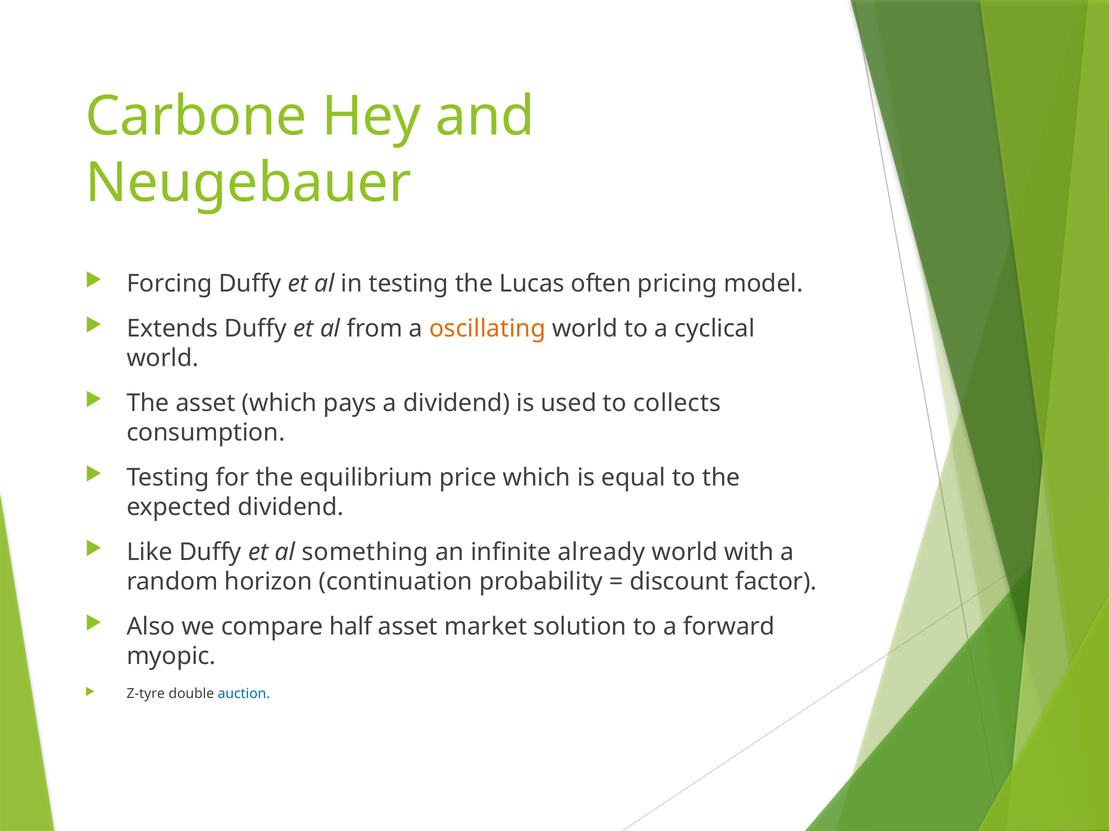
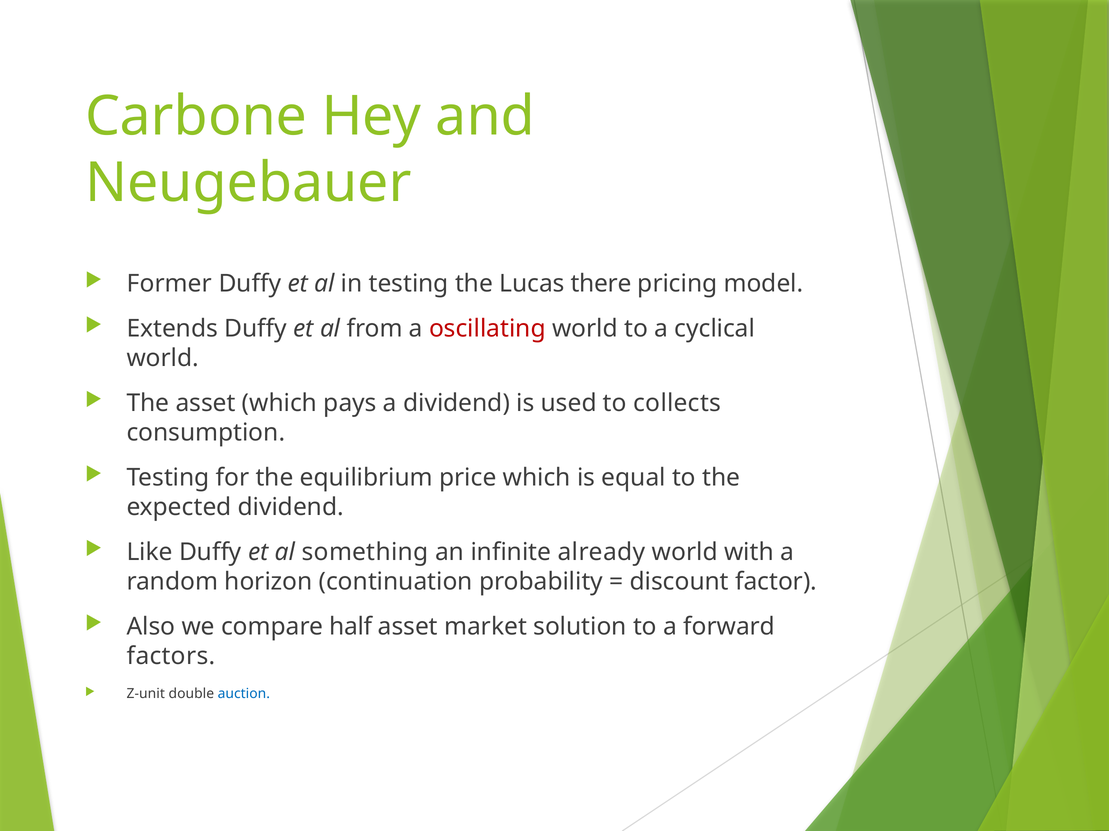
Forcing: Forcing -> Former
often: often -> there
oscillating colour: orange -> red
myopic: myopic -> factors
Z-tyre: Z-tyre -> Z-unit
